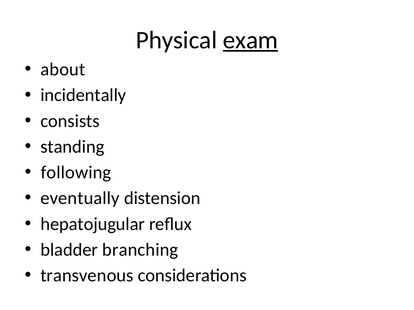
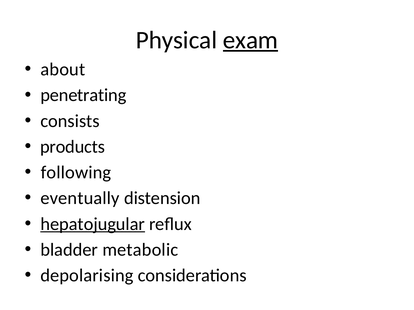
incidentally: incidentally -> penetrating
standing: standing -> products
hepatojugular underline: none -> present
branching: branching -> metabolic
transvenous: transvenous -> depolarising
